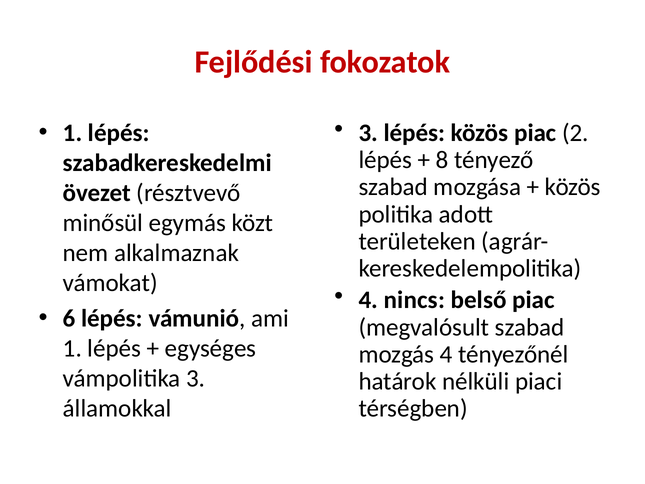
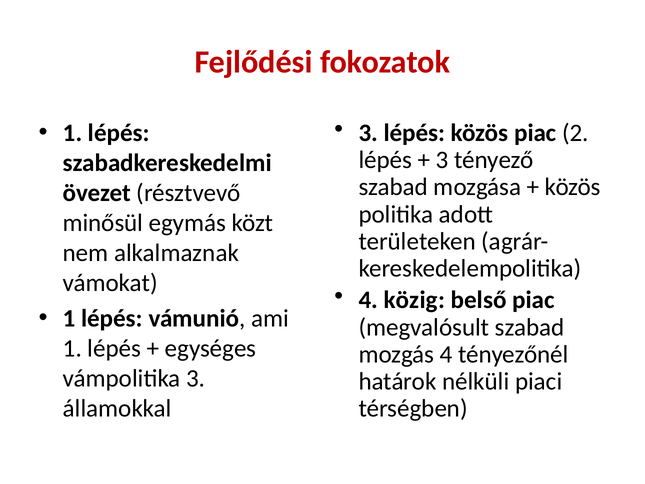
8 at (442, 160): 8 -> 3
nincs: nincs -> közig
6 at (69, 318): 6 -> 1
